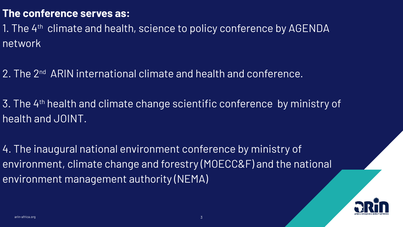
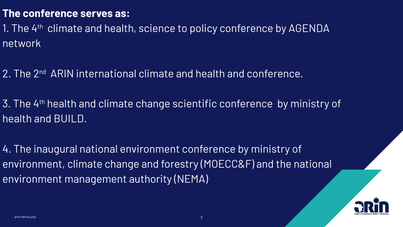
JOINT: JOINT -> BUILD
